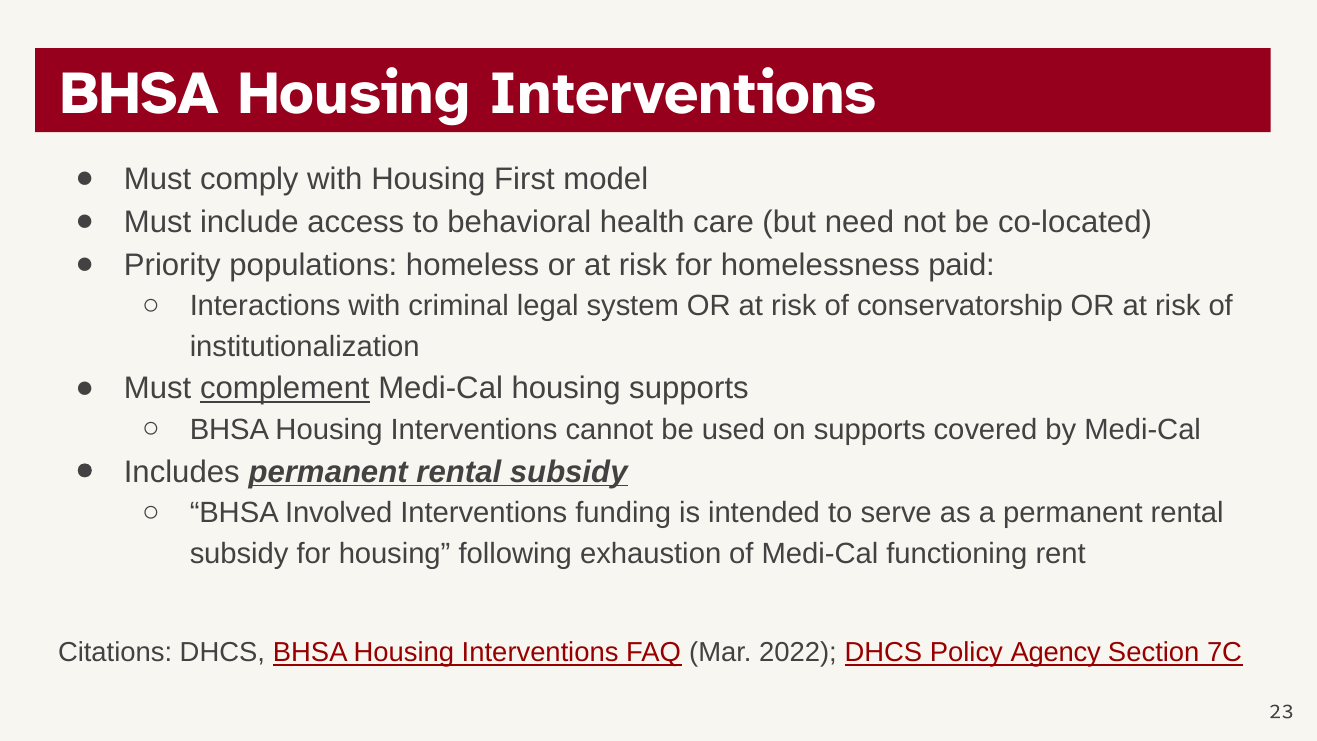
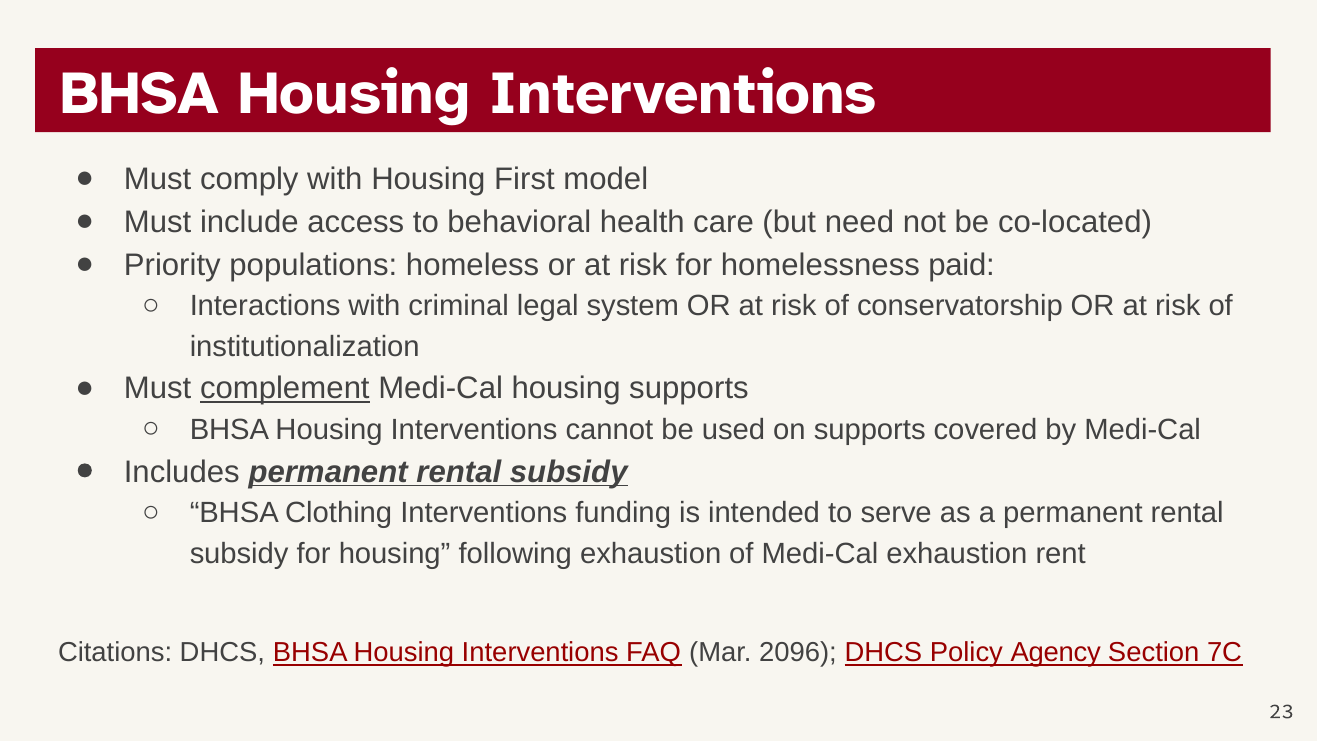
Involved: Involved -> Clothing
Medi-Cal functioning: functioning -> exhaustion
2022: 2022 -> 2096
